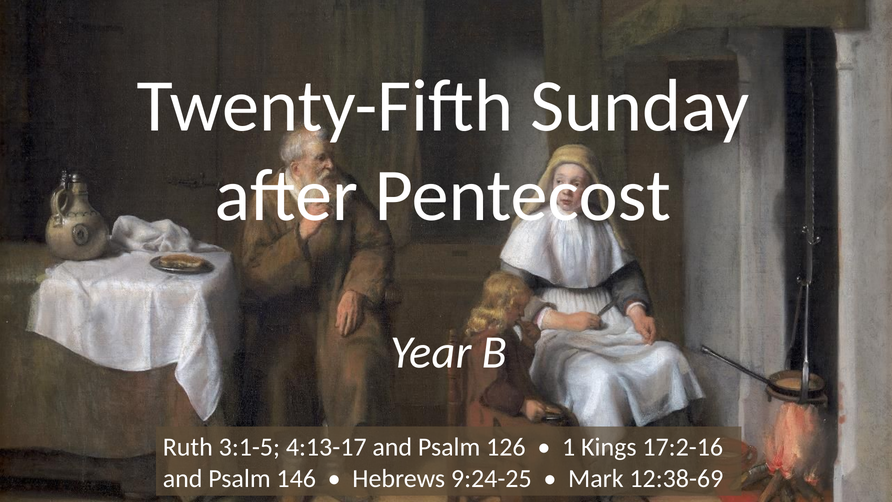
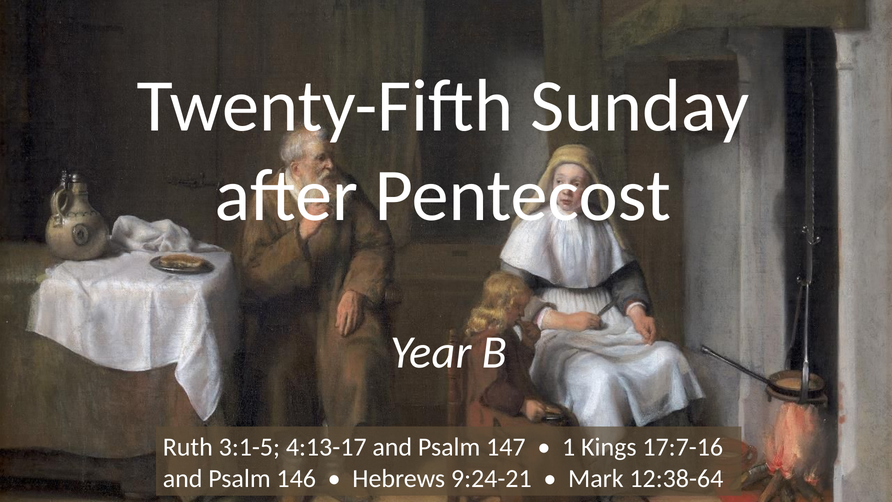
126: 126 -> 147
17:2-16: 17:2-16 -> 17:7-16
9:24-25: 9:24-25 -> 9:24-21
12:38-69: 12:38-69 -> 12:38-64
